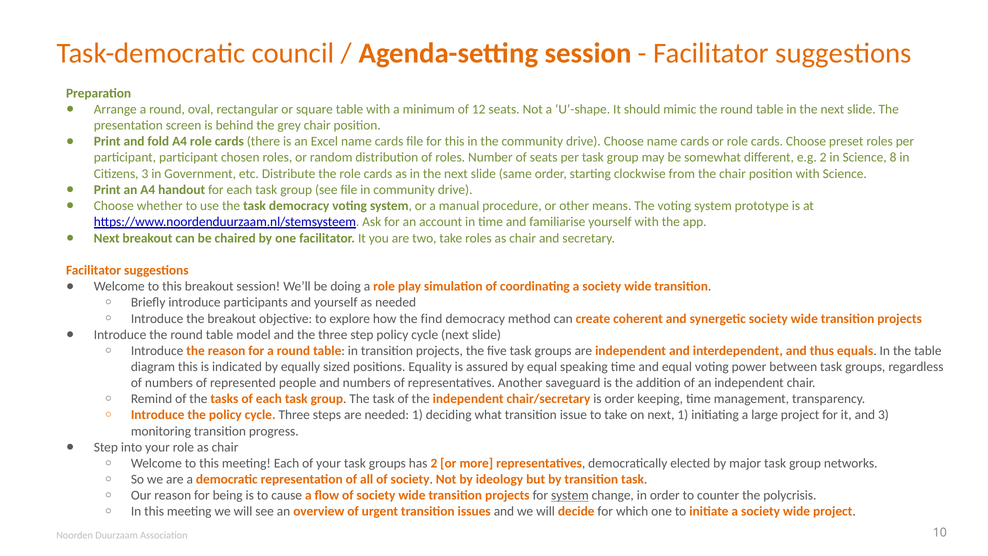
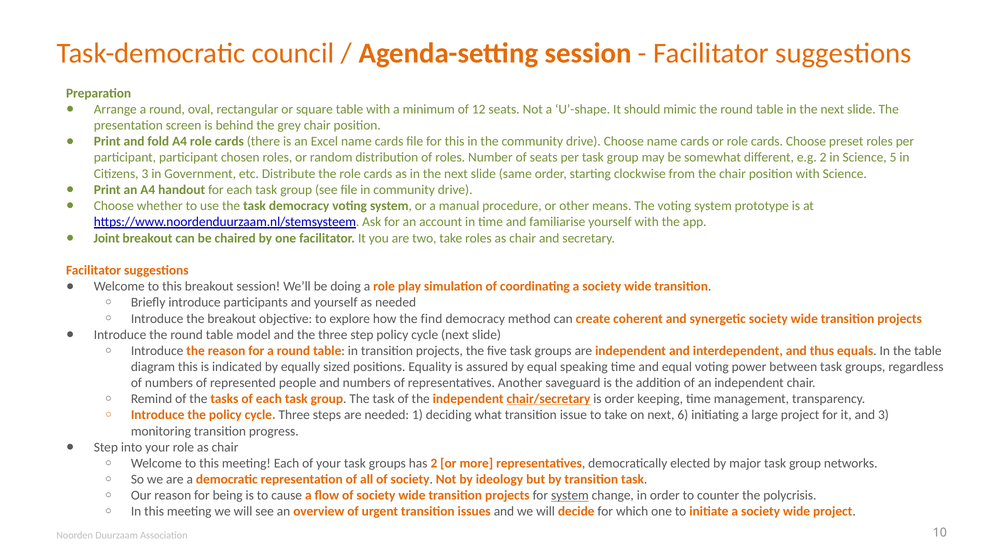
8: 8 -> 5
Next at (107, 238): Next -> Joint
chair/secretary underline: none -> present
next 1: 1 -> 6
